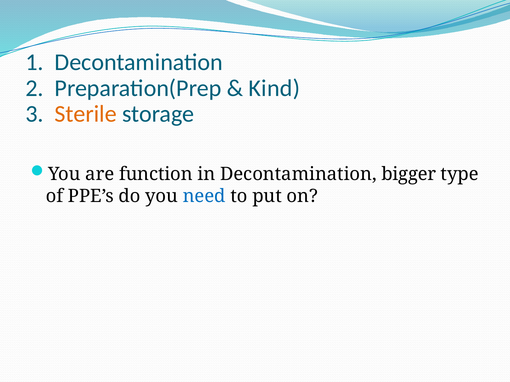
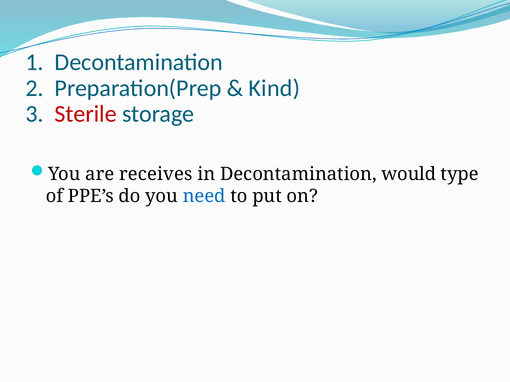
Sterile colour: orange -> red
function: function -> receives
bigger: bigger -> would
